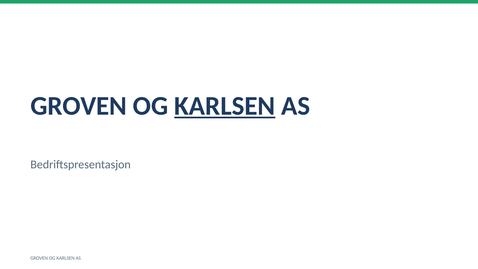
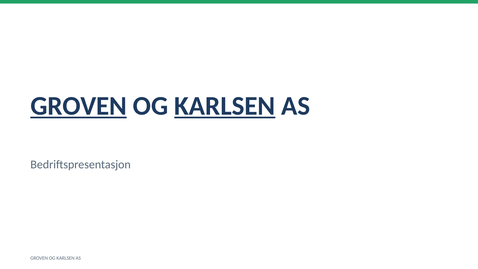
GROVEN at (79, 106) underline: none -> present
